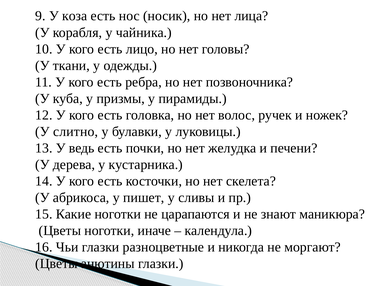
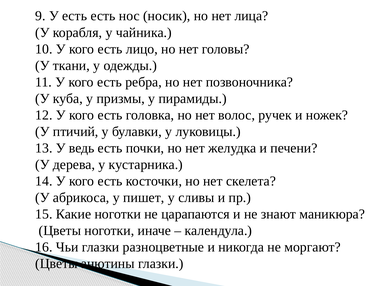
У коза: коза -> есть
слитно: слитно -> птичий
